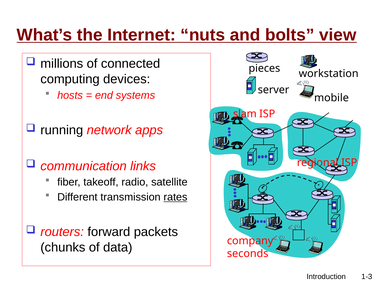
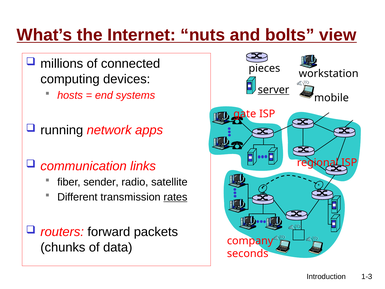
server underline: none -> present
slam: slam -> gate
takeoff: takeoff -> sender
